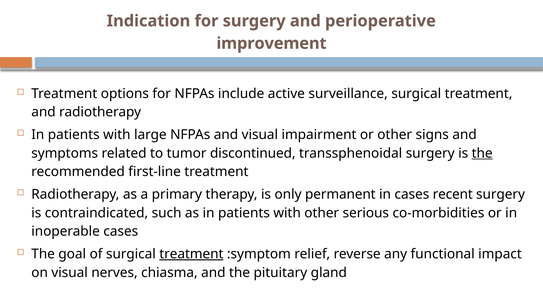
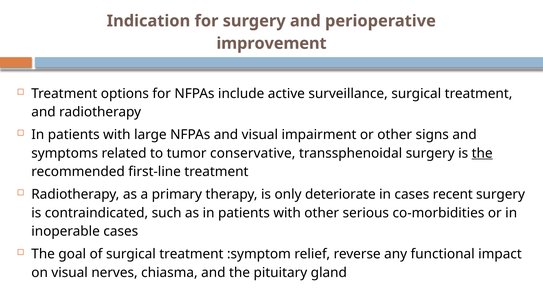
discontinued: discontinued -> conservative
permanent: permanent -> deteriorate
treatment at (191, 254) underline: present -> none
